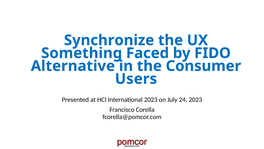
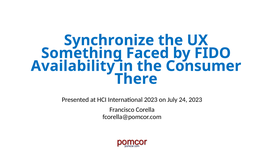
Alternative: Alternative -> Availability
Users: Users -> There
